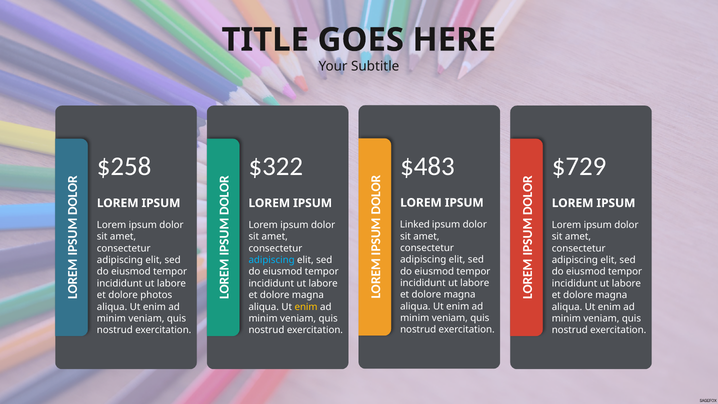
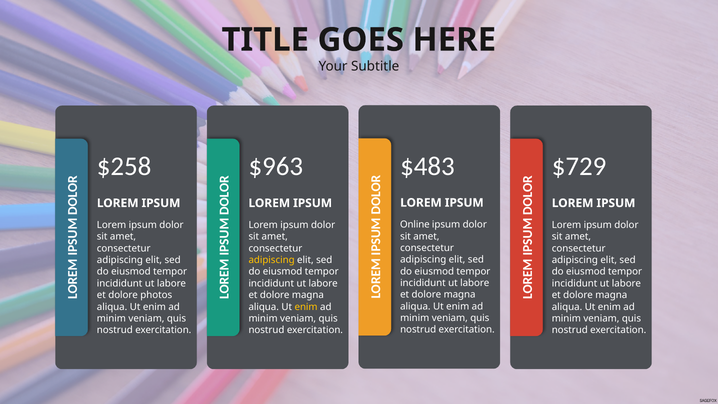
$322: $322 -> $963
Linked: Linked -> Online
adipiscing at (272, 260) colour: light blue -> yellow
